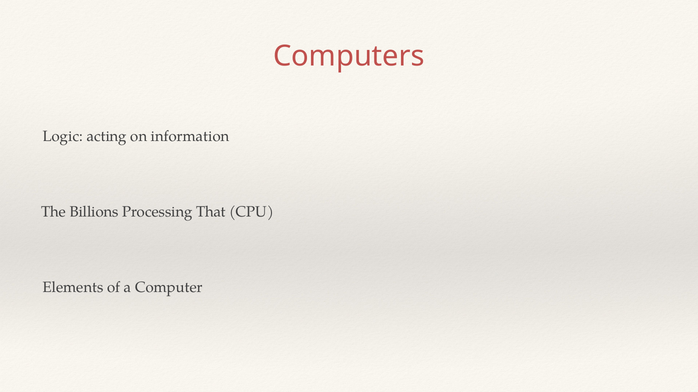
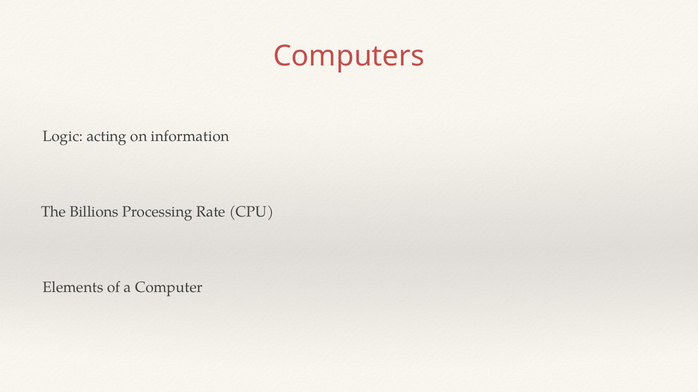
That: That -> Rate
